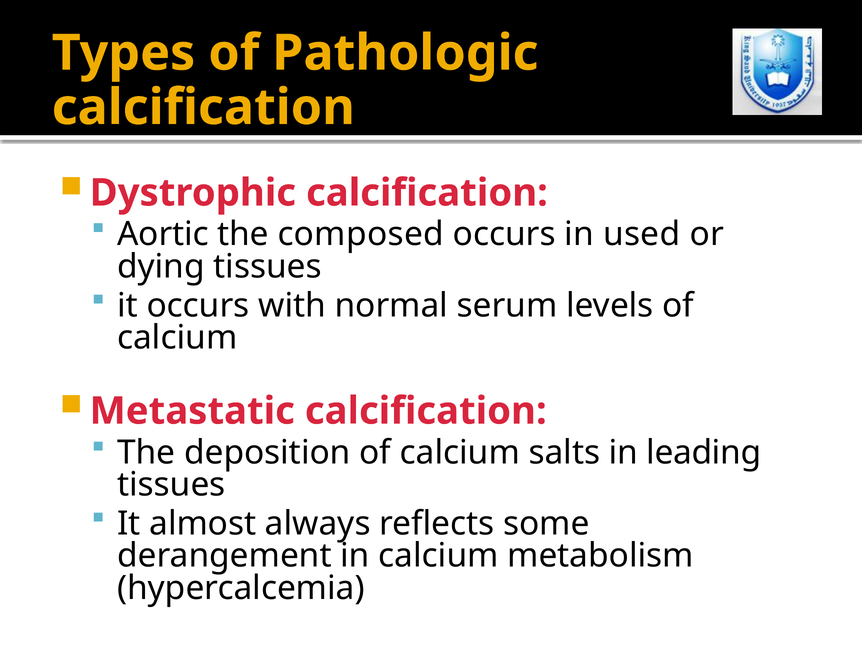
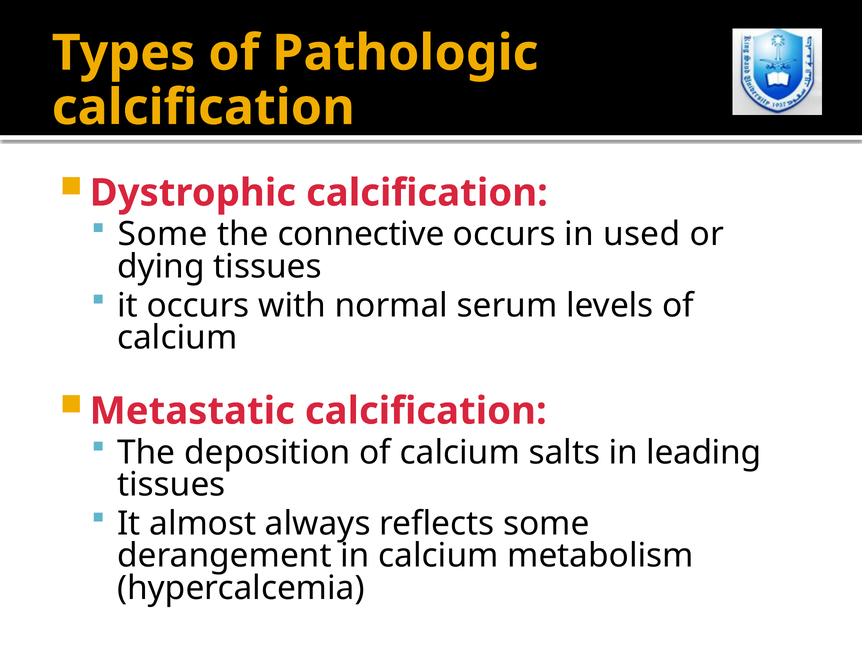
Aortic at (163, 234): Aortic -> Some
composed: composed -> connective
